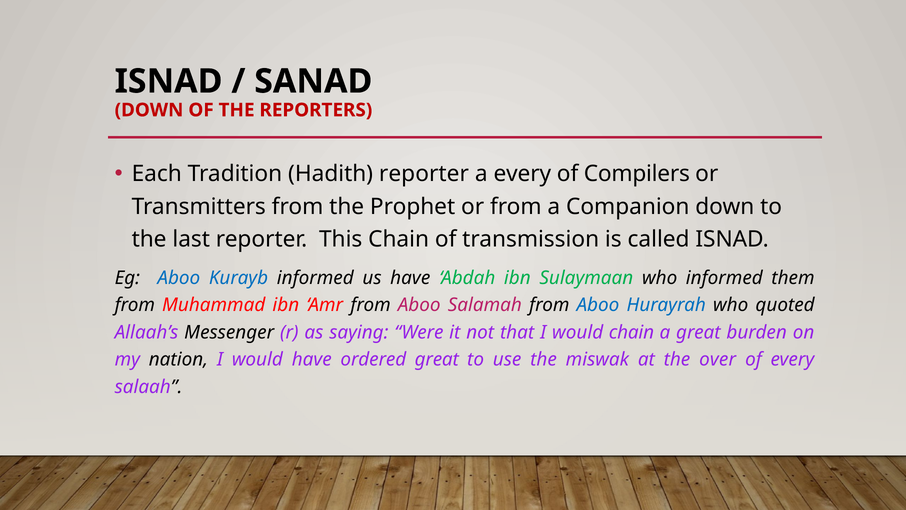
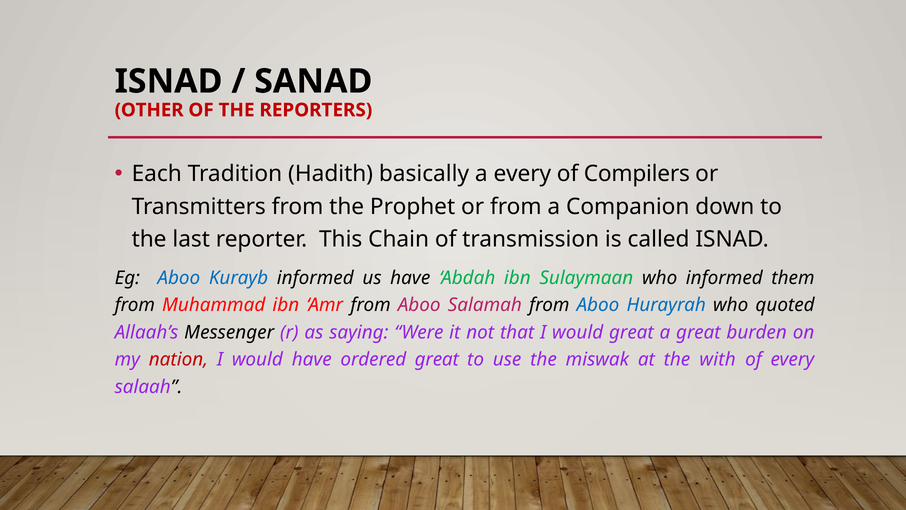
DOWN at (149, 110): DOWN -> OTHER
Hadith reporter: reporter -> basically
would chain: chain -> great
nation colour: black -> red
over: over -> with
